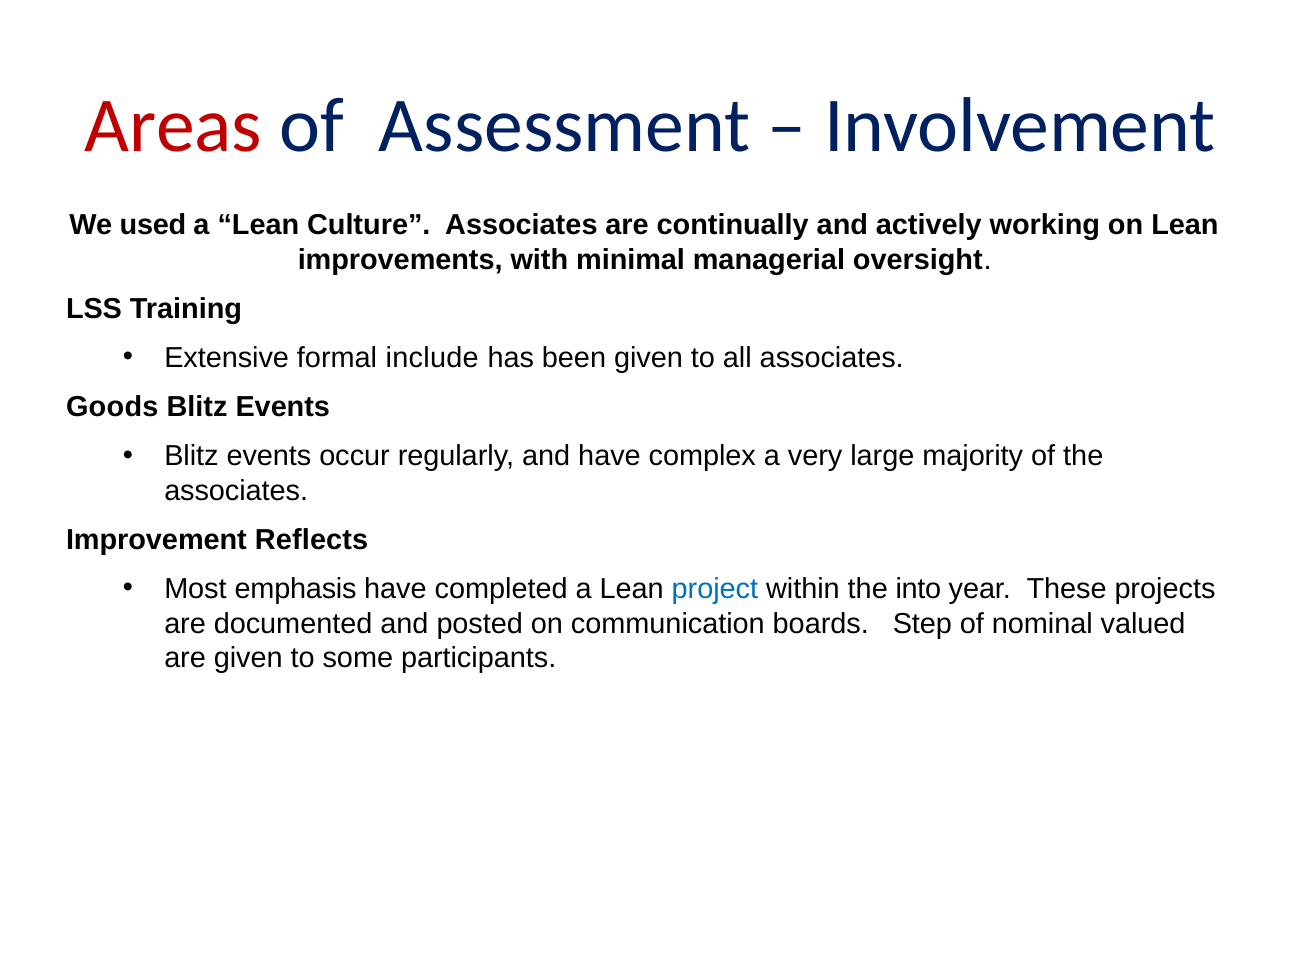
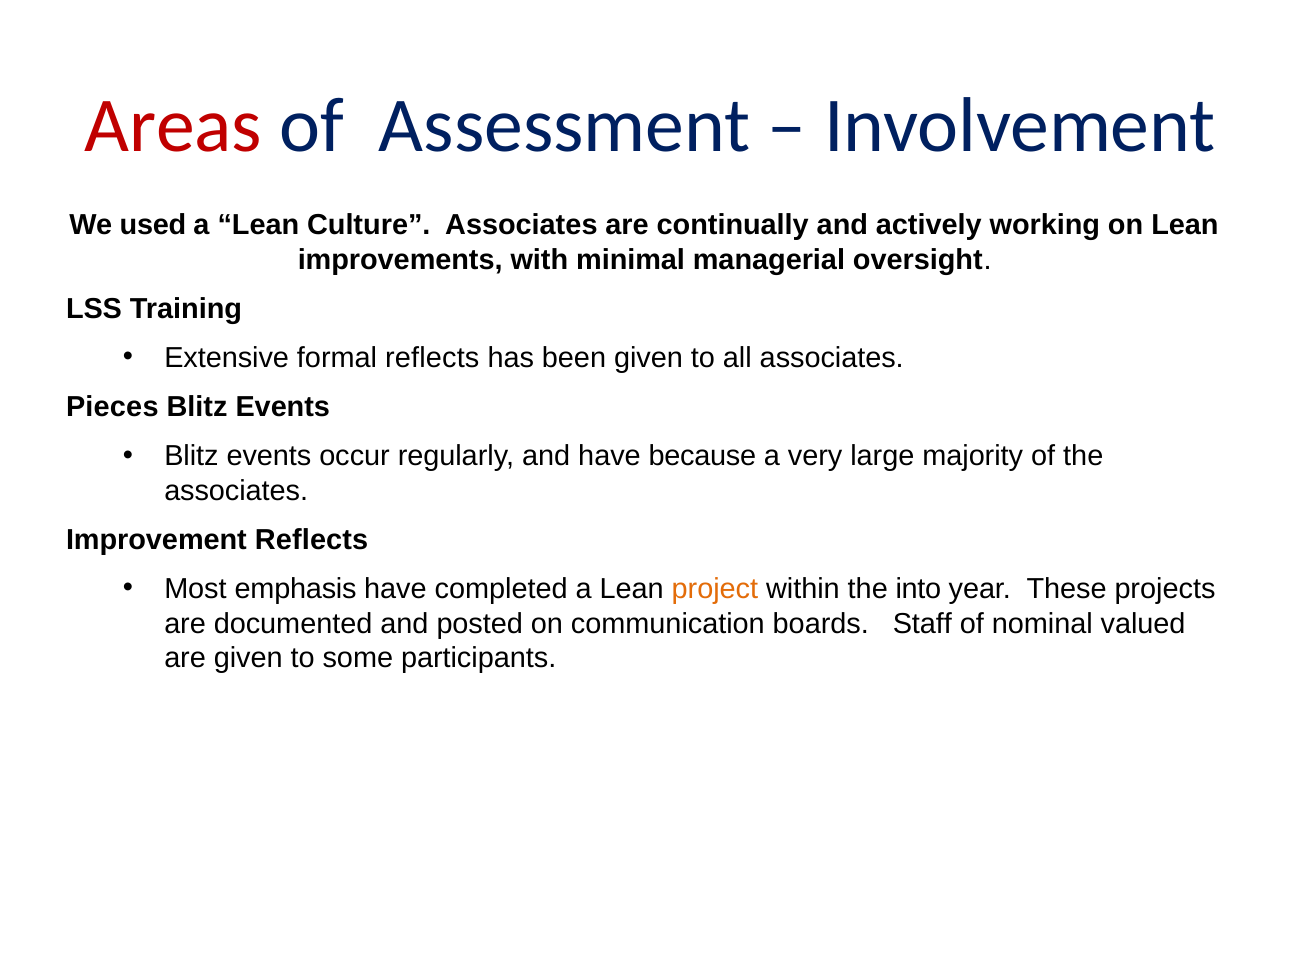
formal include: include -> reflects
Goods: Goods -> Pieces
complex: complex -> because
project colour: blue -> orange
Step: Step -> Staff
